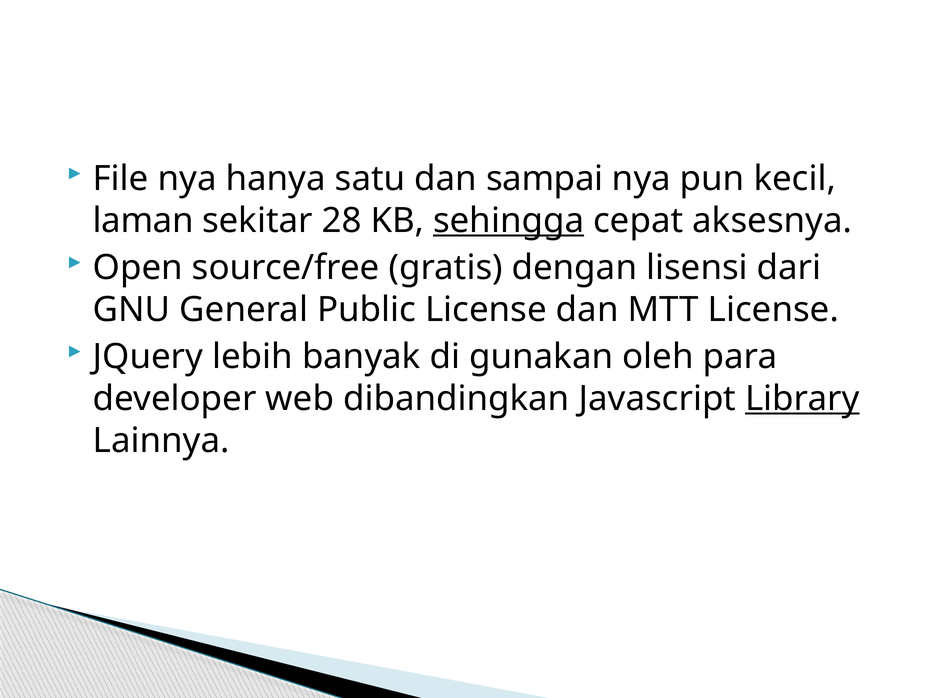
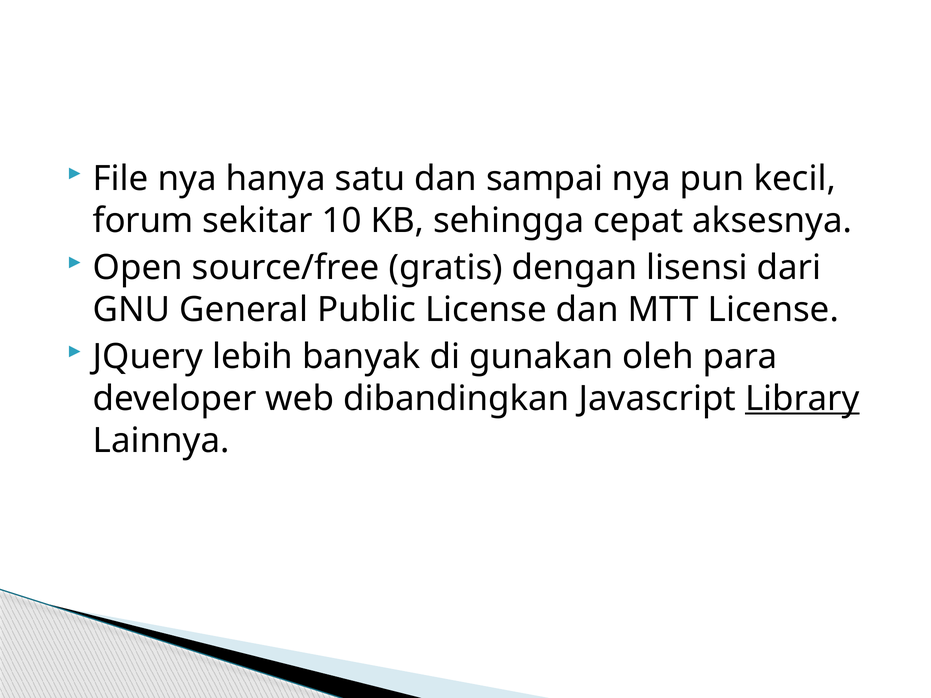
laman: laman -> forum
28: 28 -> 10
sehingga underline: present -> none
